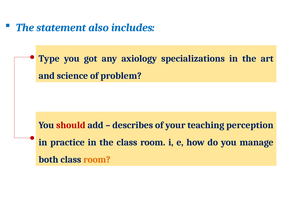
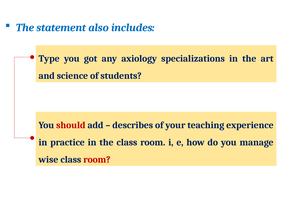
problem: problem -> students
perception: perception -> experience
both: both -> wise
room at (97, 160) colour: orange -> red
